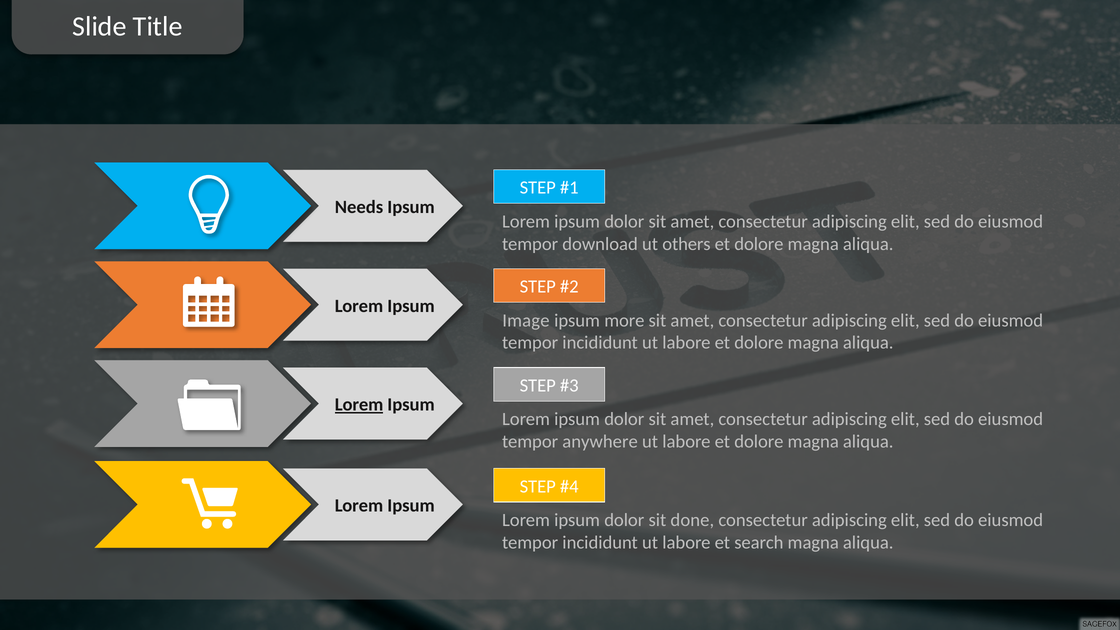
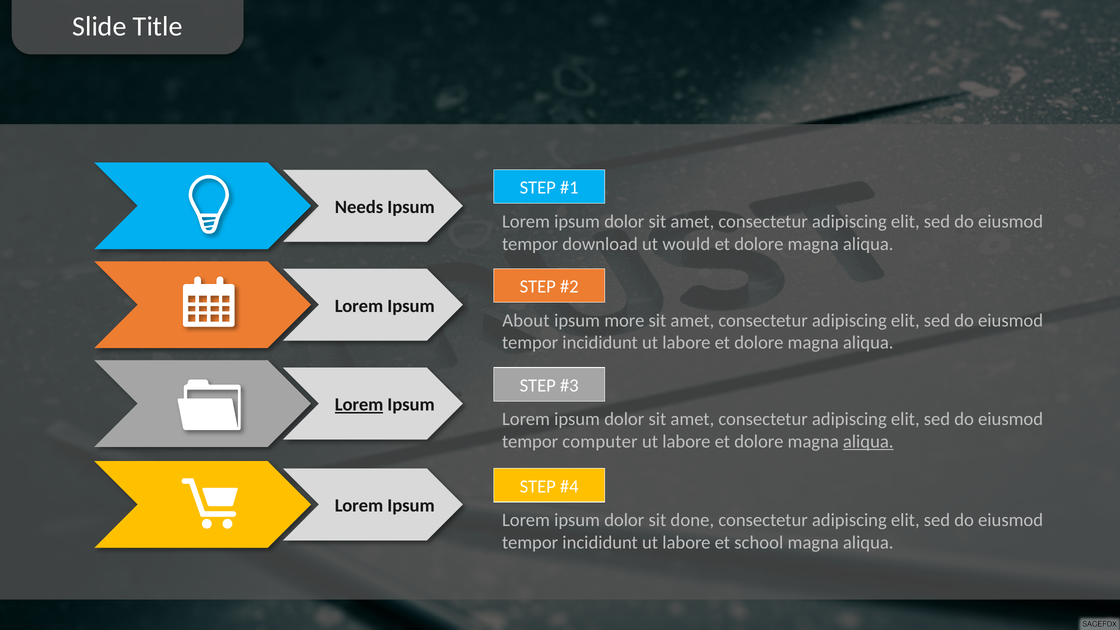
others: others -> would
Image: Image -> About
anywhere: anywhere -> computer
aliqua at (868, 442) underline: none -> present
search: search -> school
